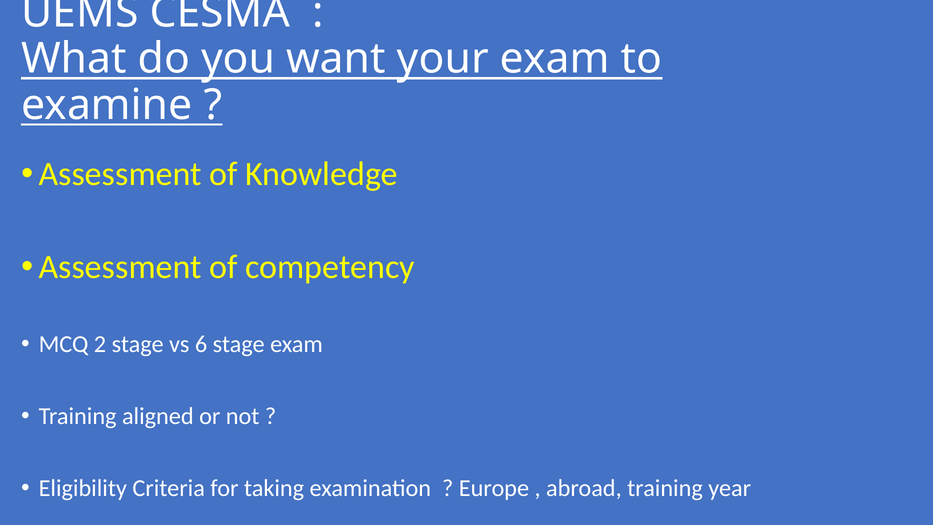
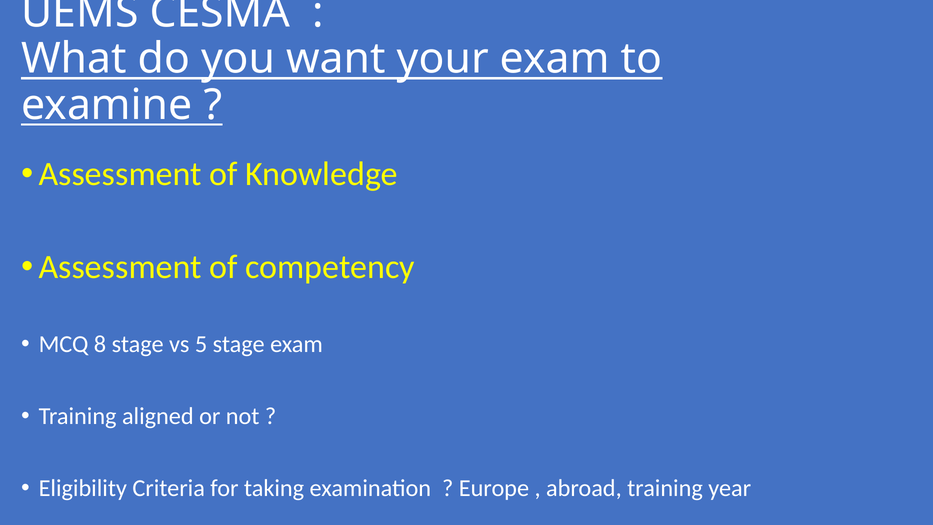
2: 2 -> 8
6: 6 -> 5
